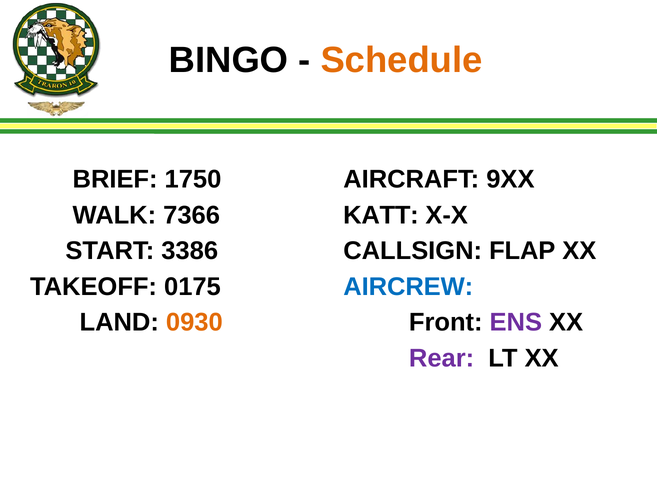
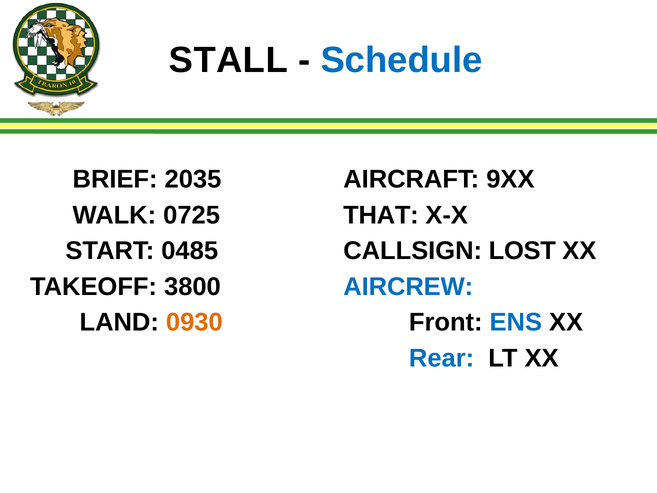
BINGO: BINGO -> STALL
Schedule colour: orange -> blue
1750: 1750 -> 2035
7366: 7366 -> 0725
KATT: KATT -> THAT
3386: 3386 -> 0485
FLAP: FLAP -> LOST
0175: 0175 -> 3800
ENS colour: purple -> blue
Rear colour: purple -> blue
